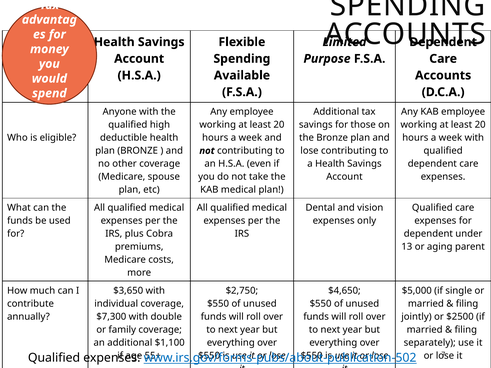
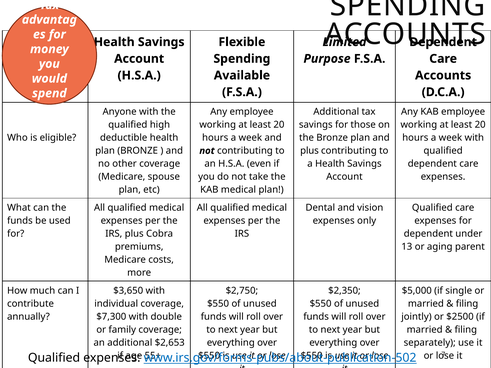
lose at (309, 151): lose -> plus
$4,650: $4,650 -> $2,350
$1,100: $1,100 -> $2,653
